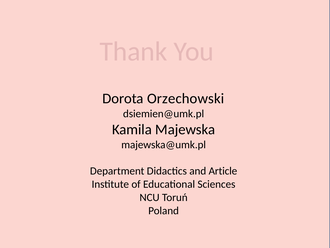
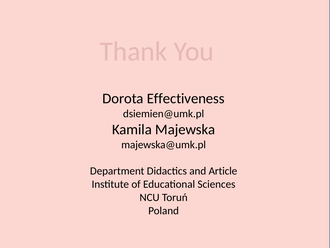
Orzechowski: Orzechowski -> Effectiveness
